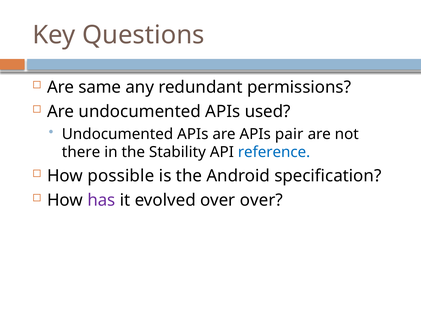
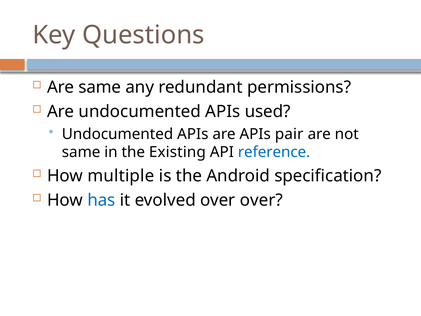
there at (81, 152): there -> same
Stability: Stability -> Existing
possible: possible -> multiple
has colour: purple -> blue
